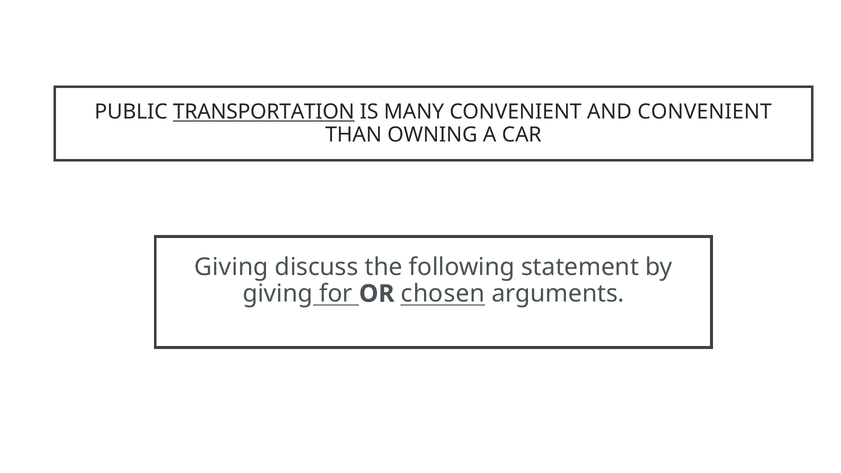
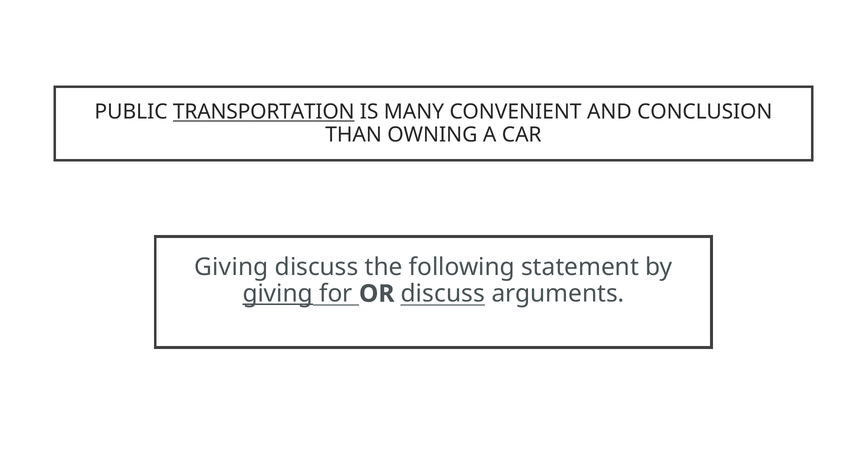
AND CONVENIENT: CONVENIENT -> CONCLUSION
giving at (278, 294) underline: none -> present
OR chosen: chosen -> discuss
